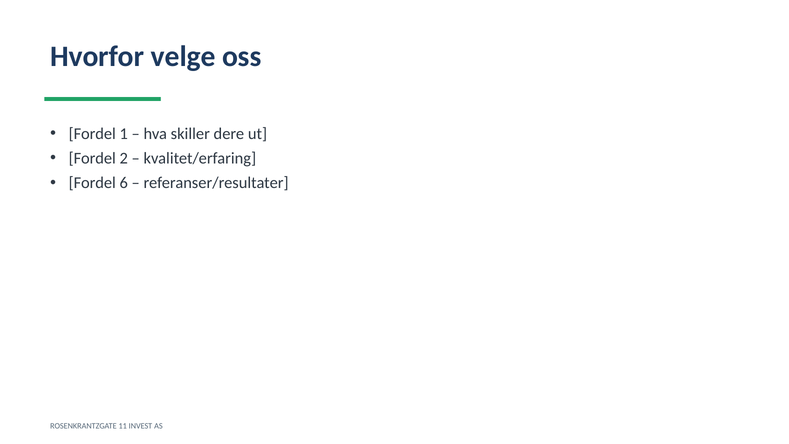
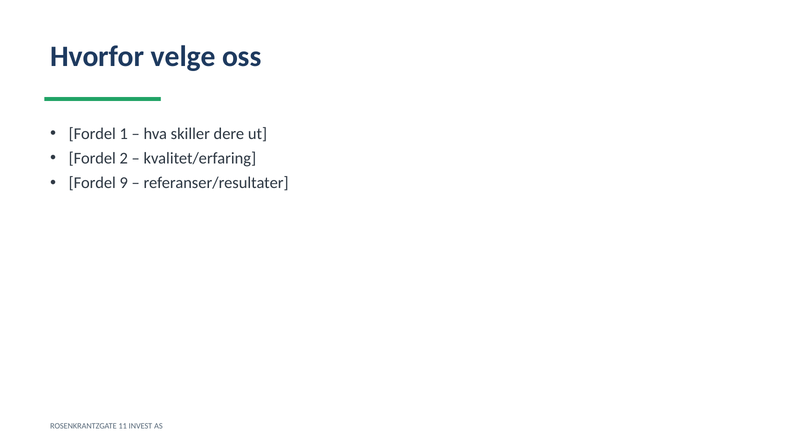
6: 6 -> 9
